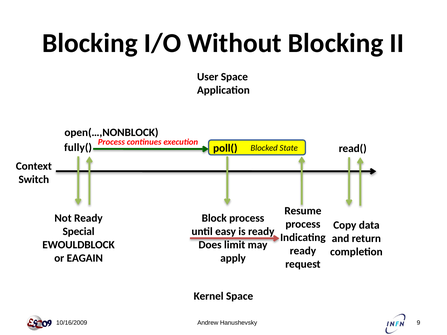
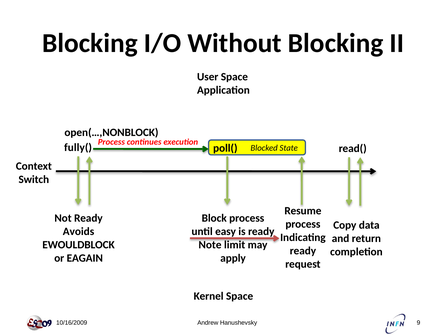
Special: Special -> Avoids
Does: Does -> Note
